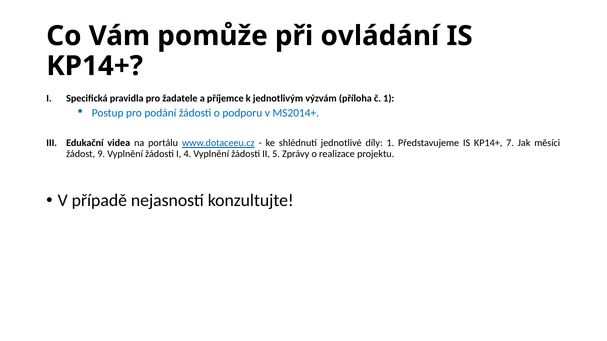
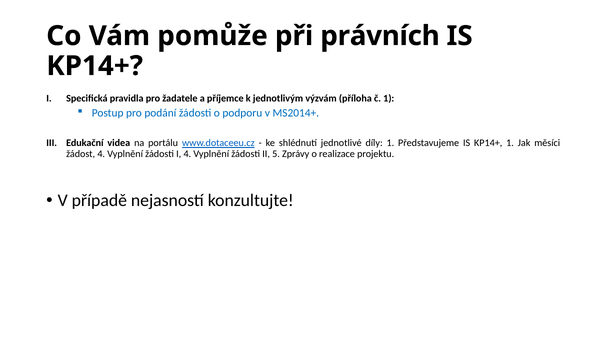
ovládání: ovládání -> právních
KP14+ 7: 7 -> 1
žádost 9: 9 -> 4
